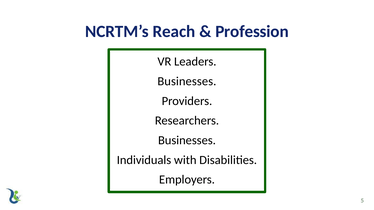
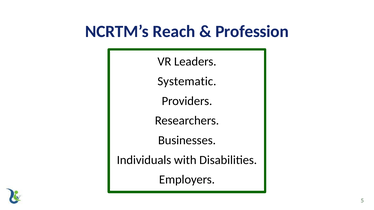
Businesses at (187, 81): Businesses -> Systematic
